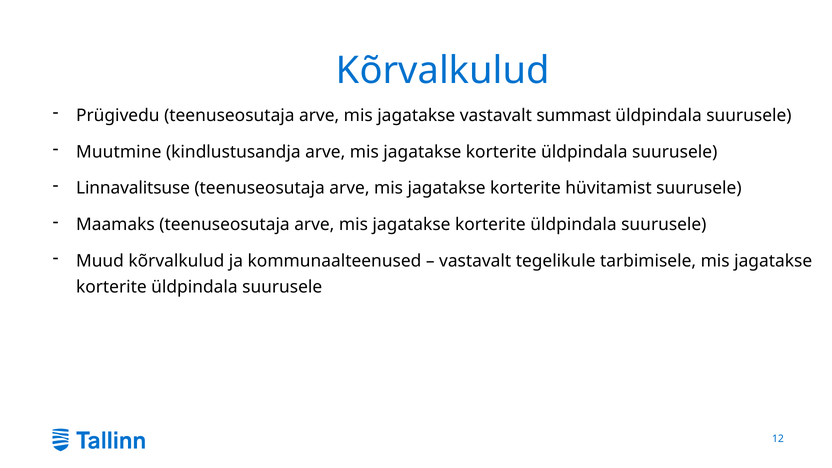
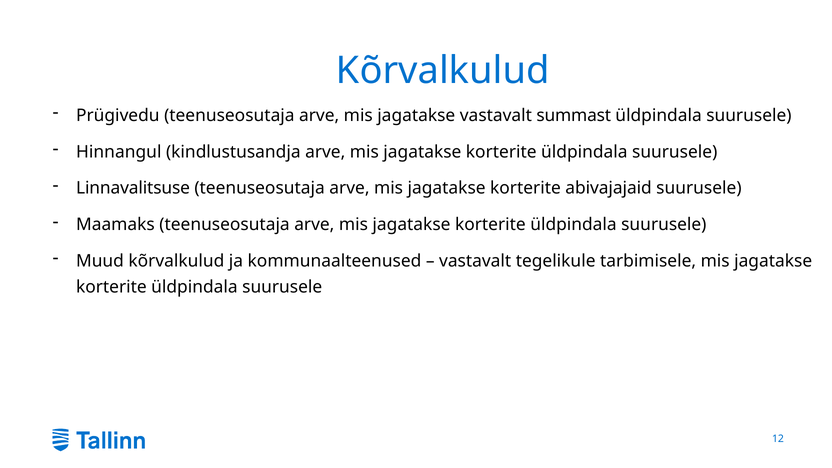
Muutmine: Muutmine -> Hinnangul
hüvitamist: hüvitamist -> abivajajaid
